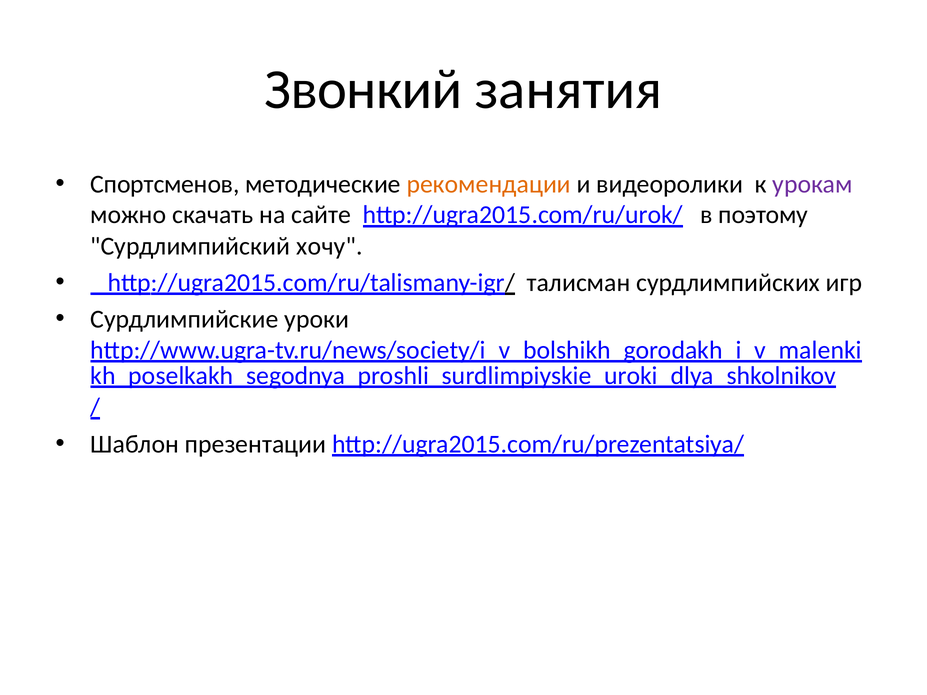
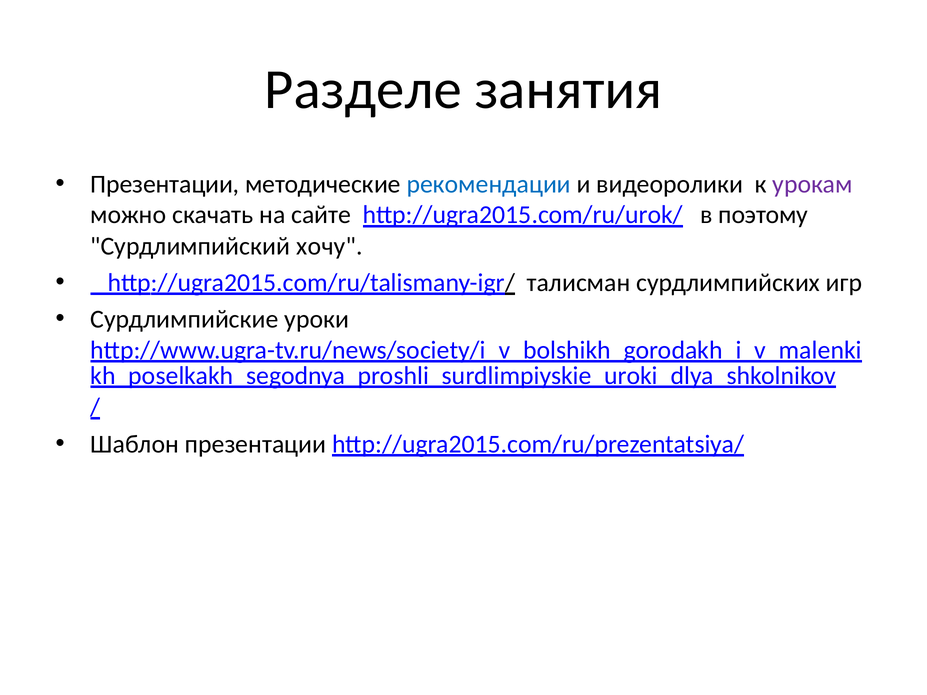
Звонкий: Звонкий -> Разделе
Спортсменов at (165, 184): Спортсменов -> Презентации
рекомендации colour: orange -> blue
